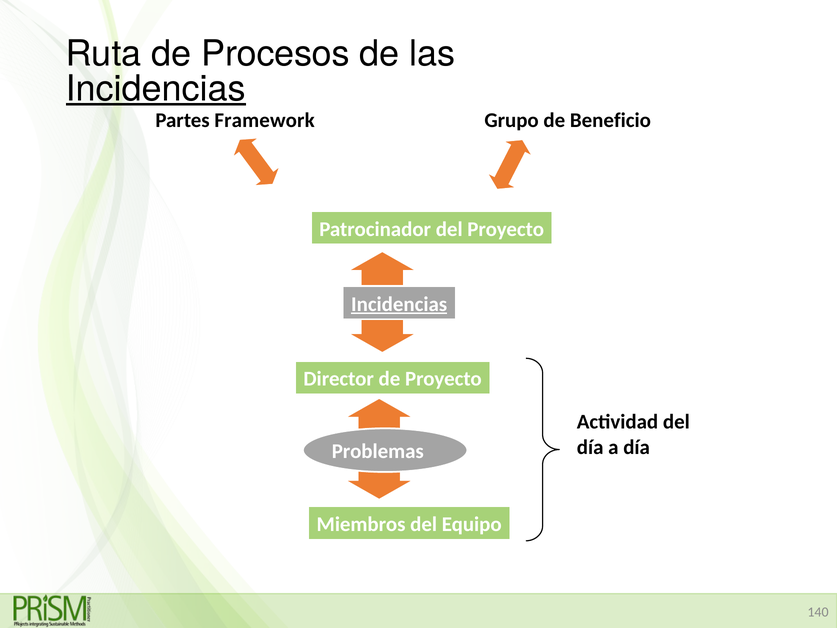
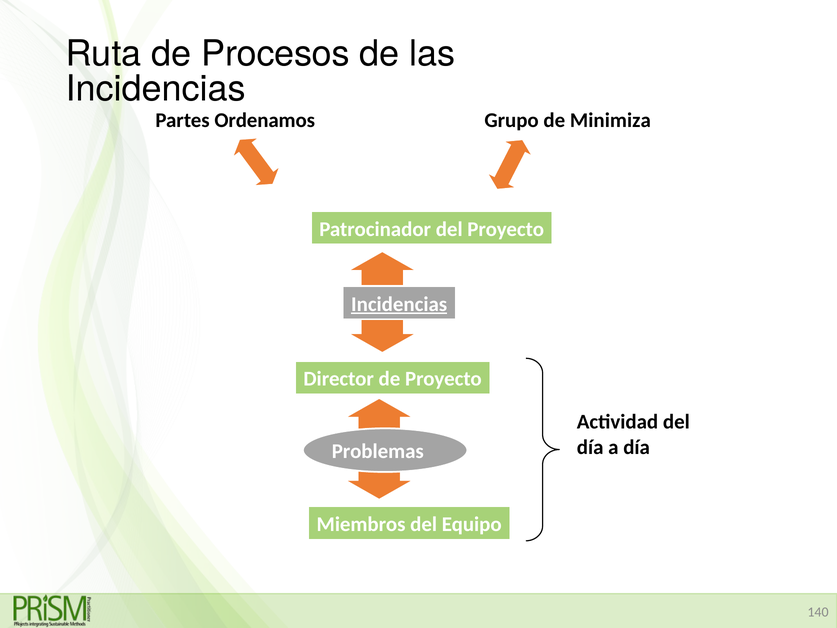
Incidencias at (156, 89) underline: present -> none
Framework: Framework -> Ordenamos
Beneficio: Beneficio -> Minimiza
